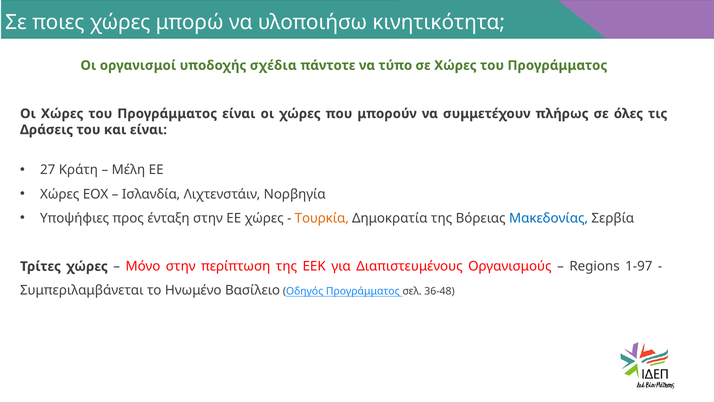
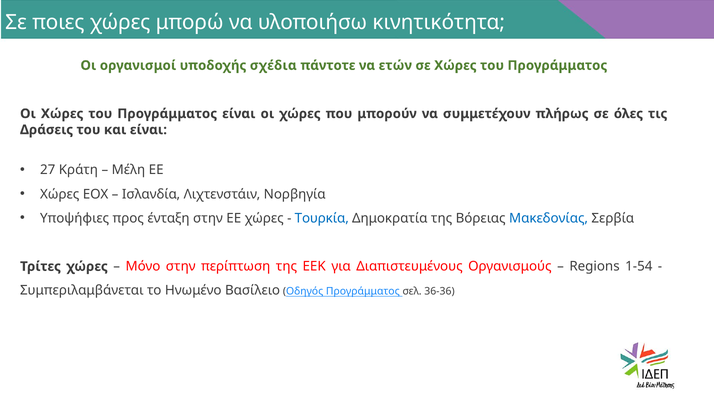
τύπο: τύπο -> ετών
Τουρκία colour: orange -> blue
1-97: 1-97 -> 1-54
36-48: 36-48 -> 36-36
